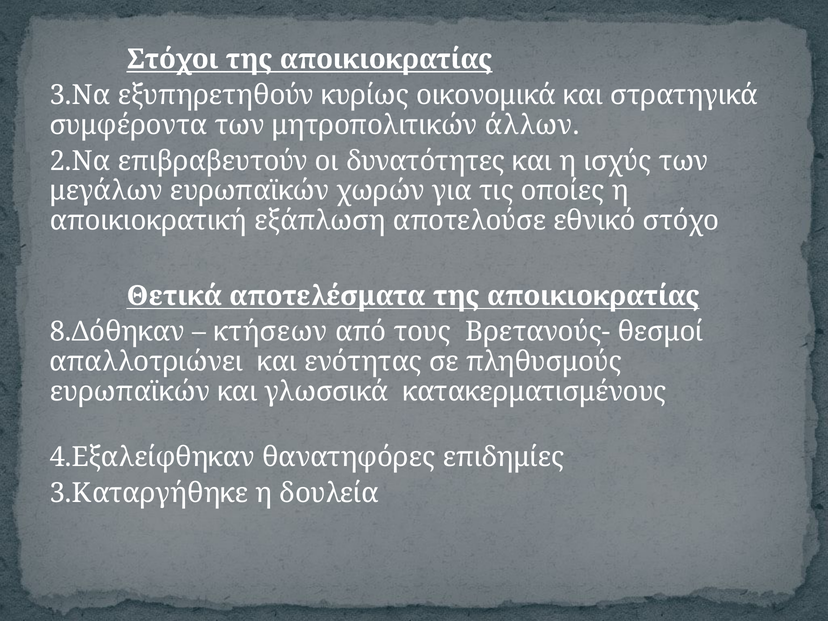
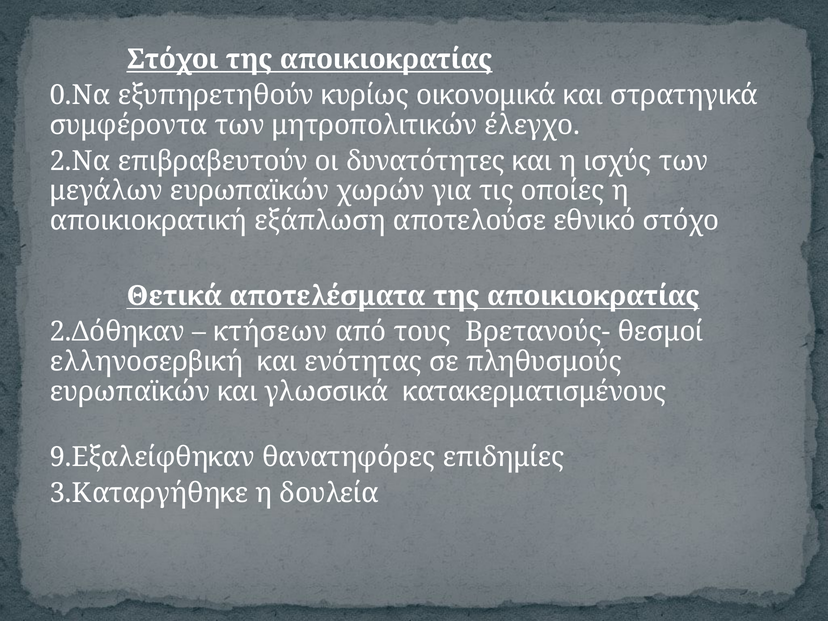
3.Να: 3.Να -> 0.Να
άλλων: άλλων -> έλεγχο
8.Δόθηκαν: 8.Δόθηκαν -> 2.Δόθηκαν
απαλλοτριώνει: απαλλοτριώνει -> ελληνοσερβική
4.Εξαλείφθηκαν: 4.Εξαλείφθηκαν -> 9.Εξαλείφθηκαν
